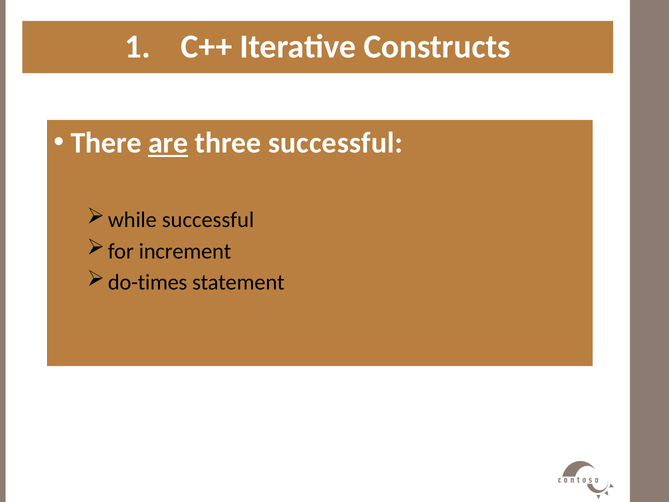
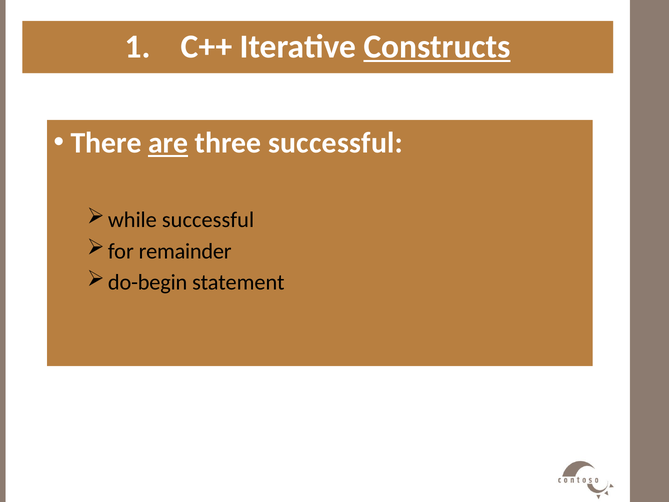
Constructs underline: none -> present
increment: increment -> remainder
do-times: do-times -> do-begin
